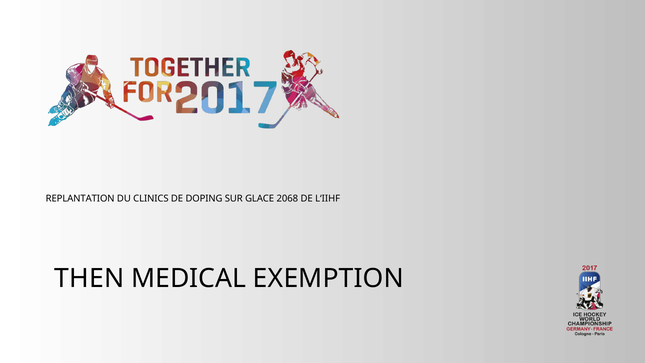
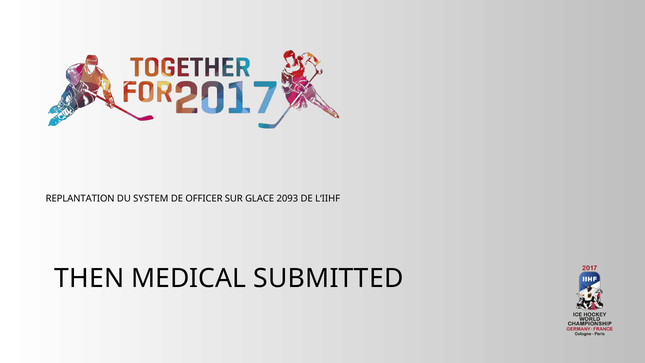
CLINICS: CLINICS -> SYSTEM
DOPING: DOPING -> OFFICER
2068: 2068 -> 2093
EXEMPTION: EXEMPTION -> SUBMITTED
